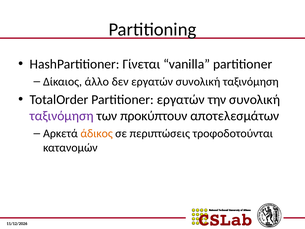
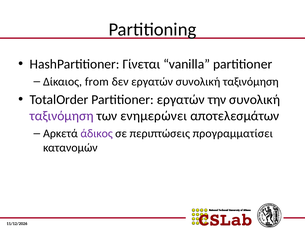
άλλο: άλλο -> from
προκύπτουν: προκύπτουν -> ενημερώνει
άδικος colour: orange -> purple
τροφοδοτούνται: τροφοδοτούνται -> προγραμματίσει
